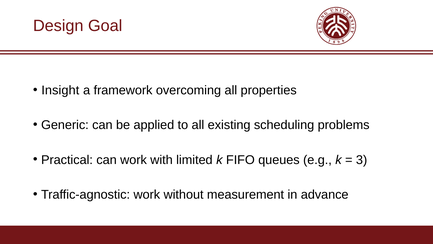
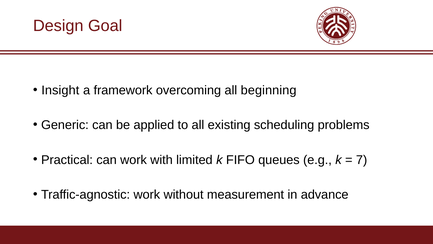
properties: properties -> beginning
3: 3 -> 7
